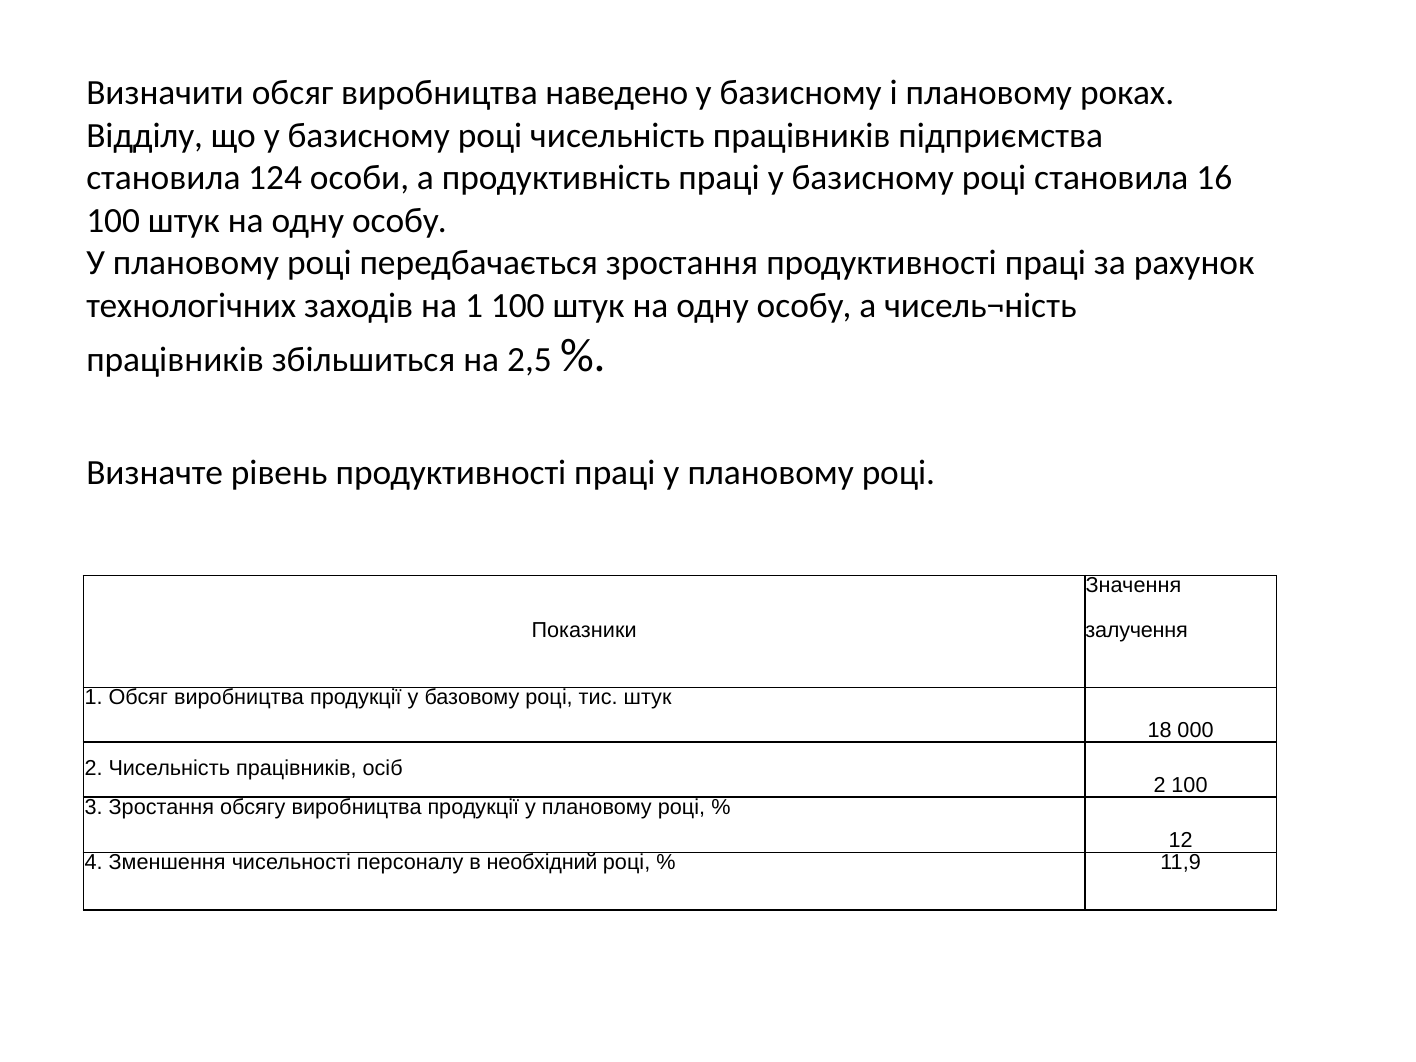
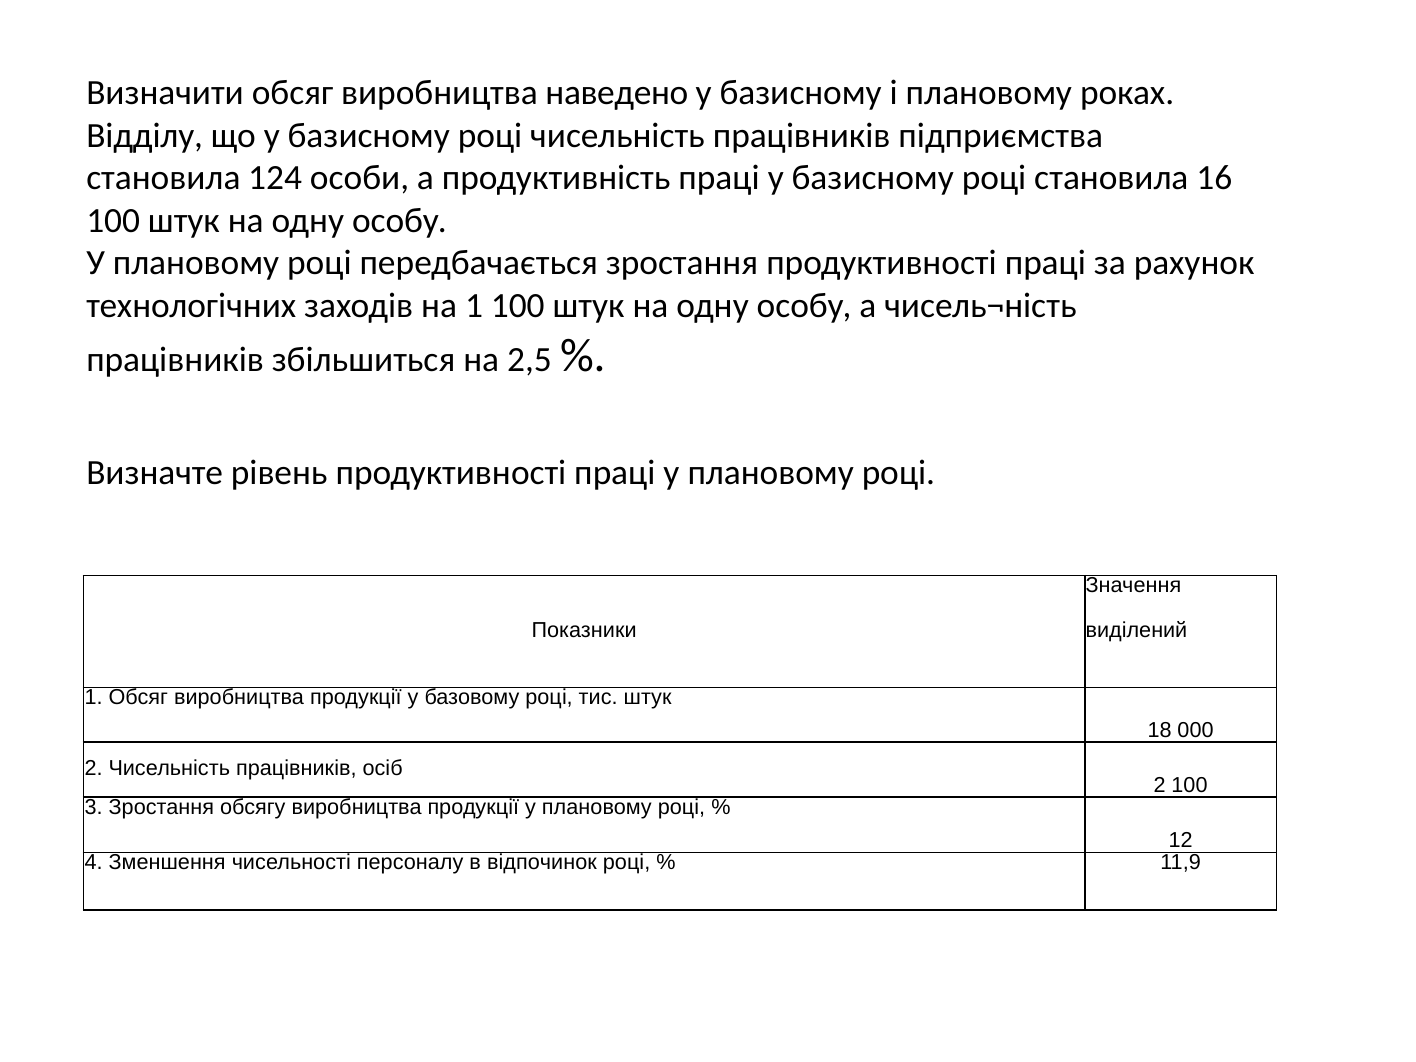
залучення: залучення -> виділений
необхідний: необхідний -> відпочинок
